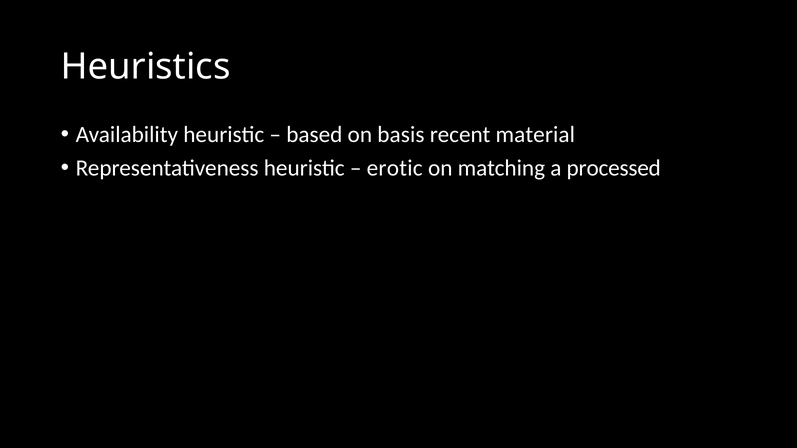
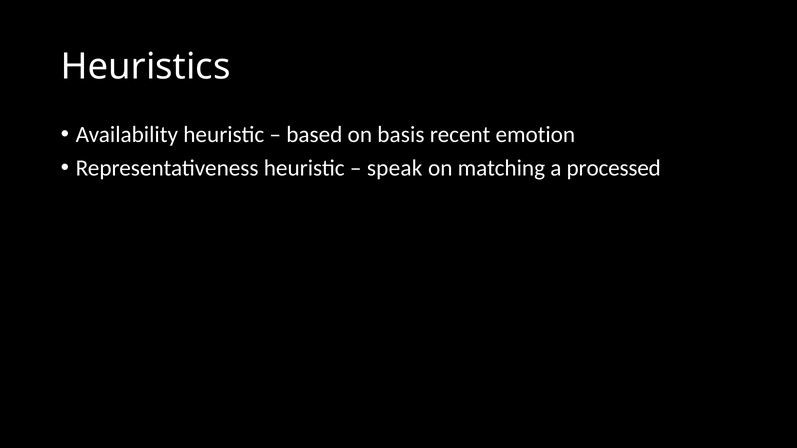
material: material -> emotion
erotic: erotic -> speak
